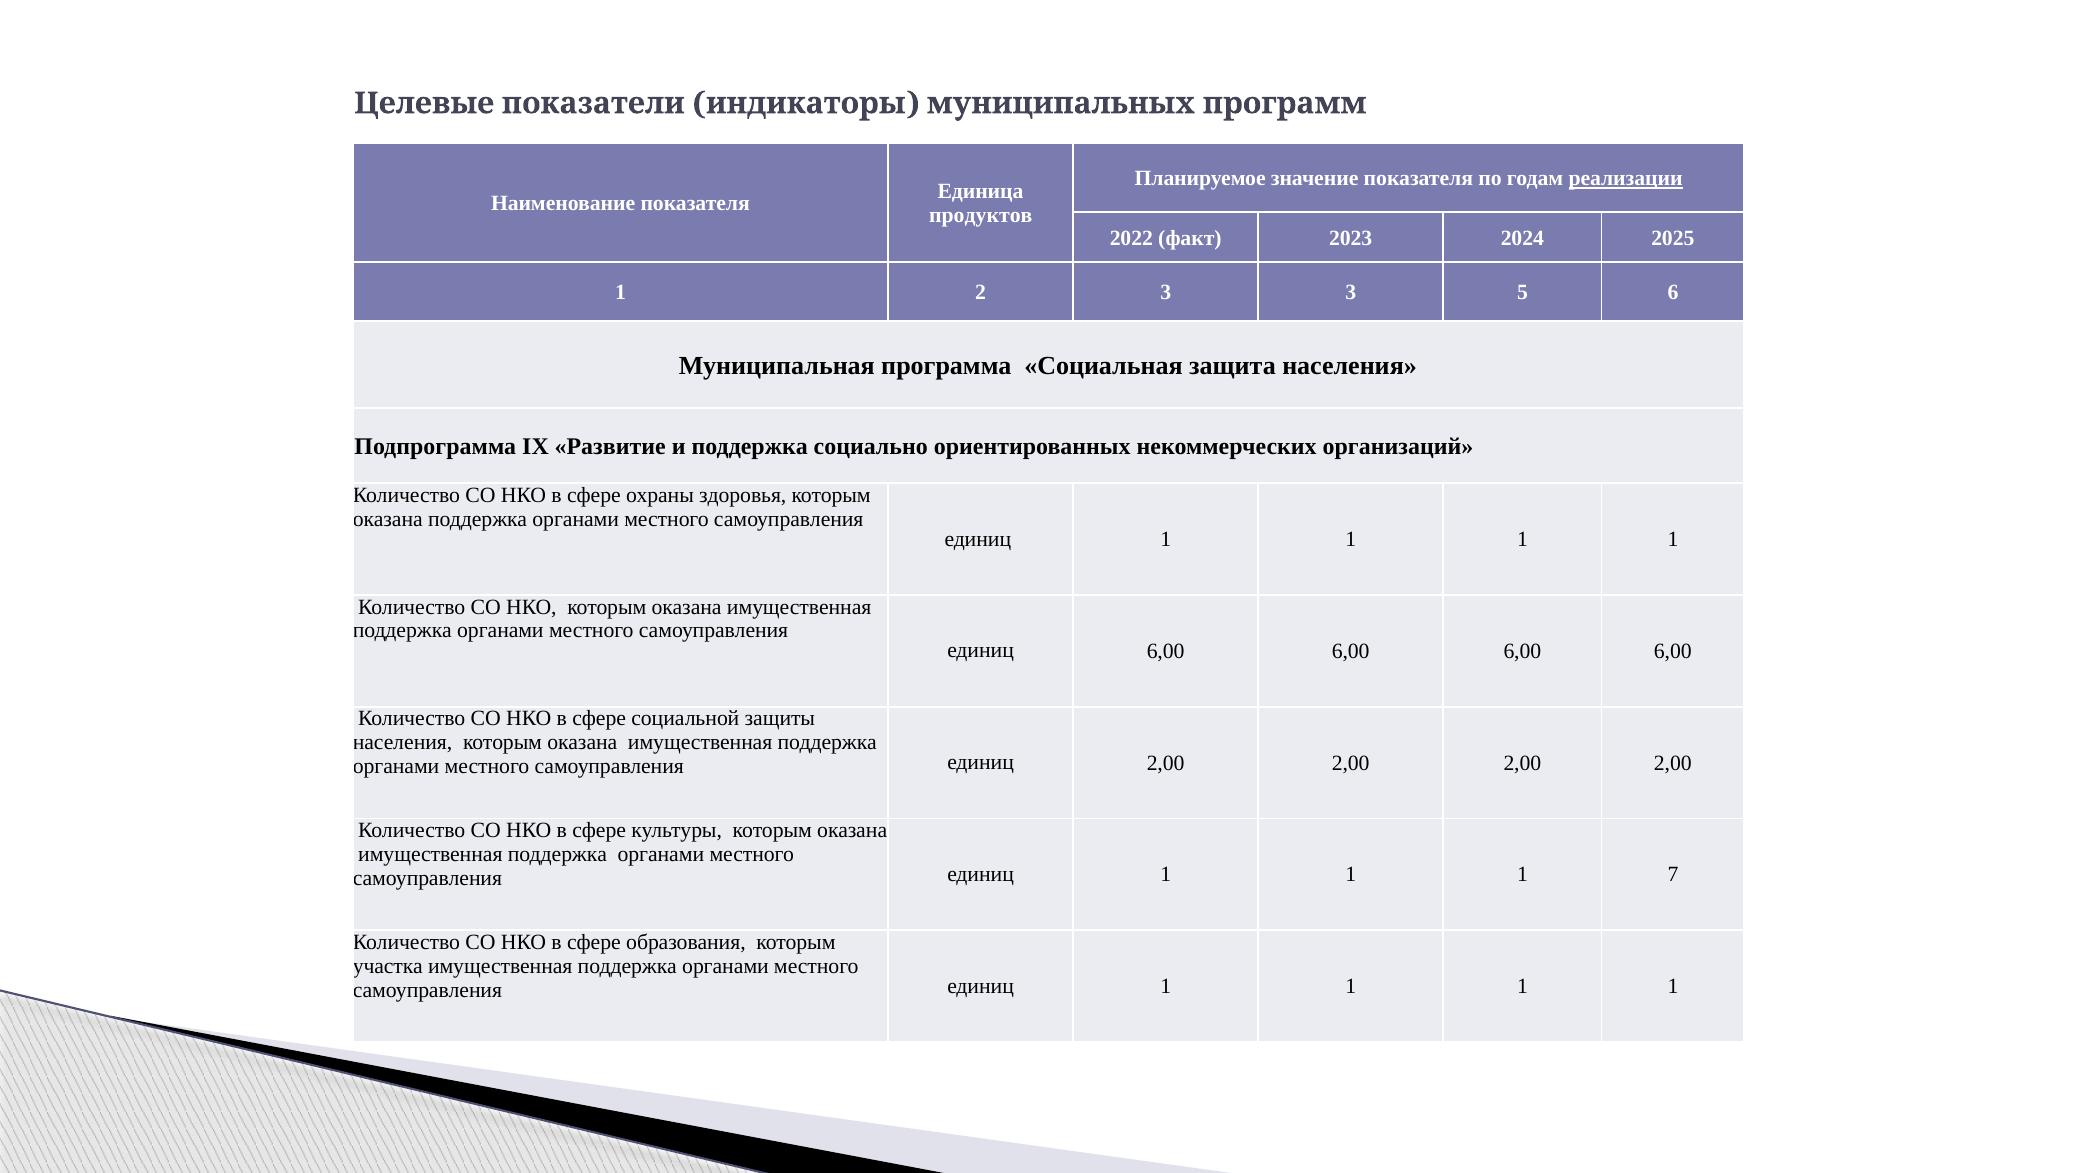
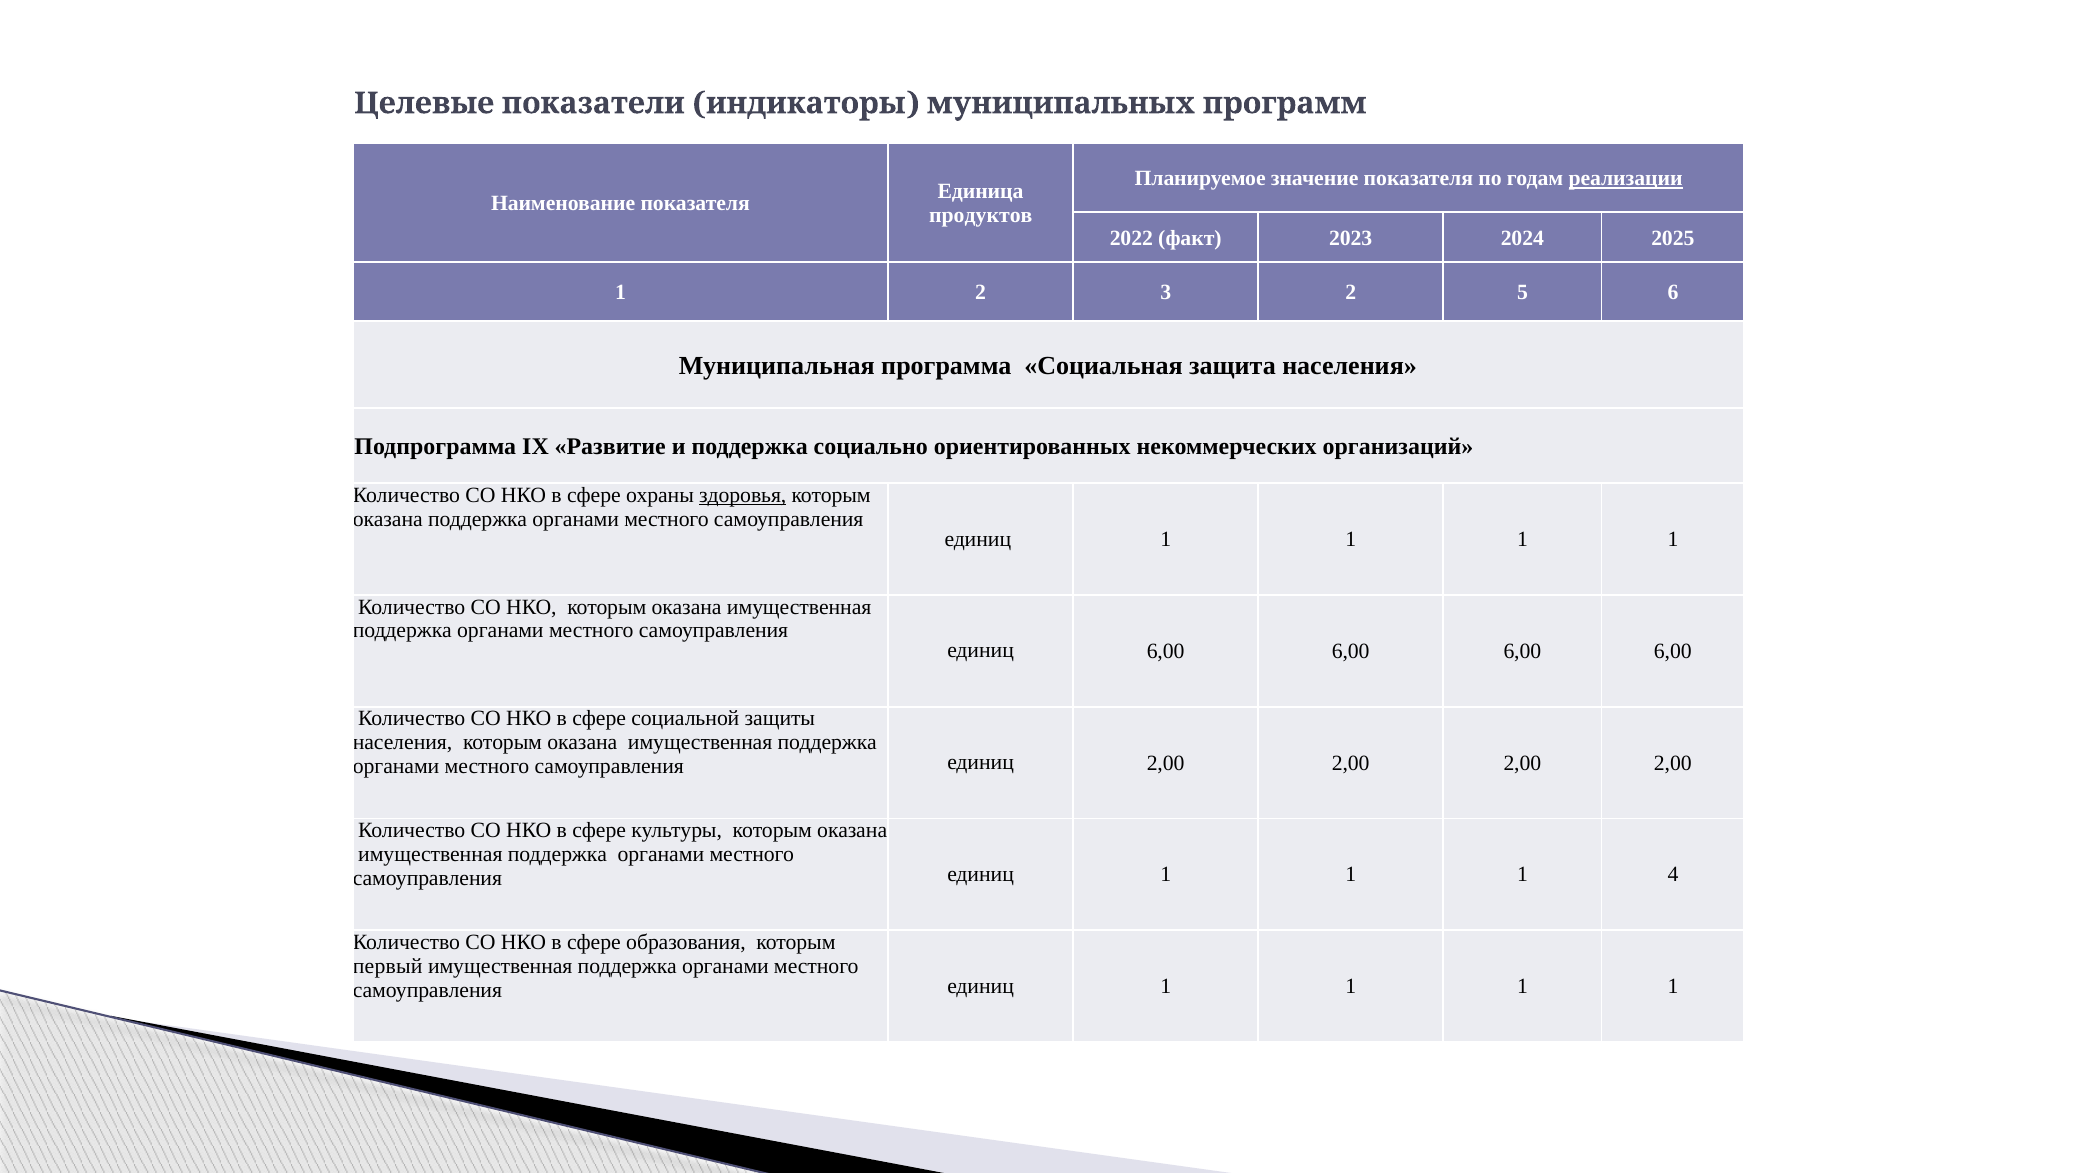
3 3: 3 -> 2
здоровья underline: none -> present
7: 7 -> 4
участка: участка -> первый
